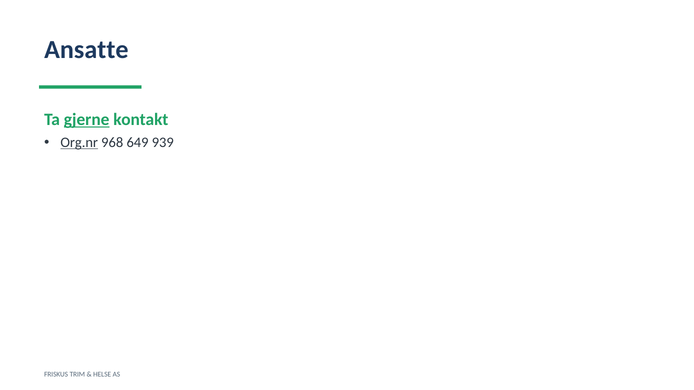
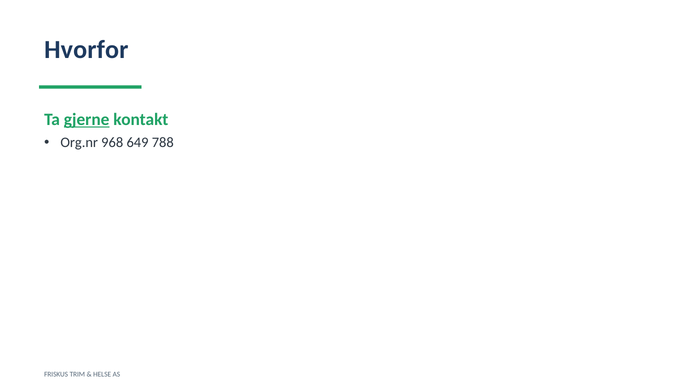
Ansatte: Ansatte -> Hvorfor
Org.nr underline: present -> none
939: 939 -> 788
